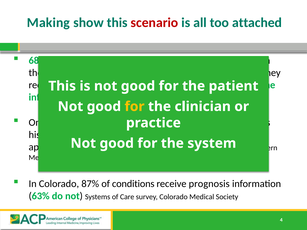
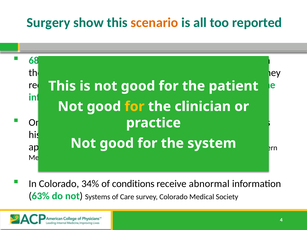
Making: Making -> Surgery
scenario colour: red -> orange
too attached: attached -> reported
87%: 87% -> 34%
prognosis: prognosis -> abnormal
